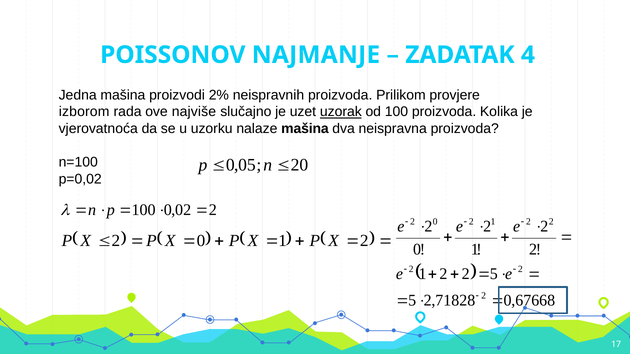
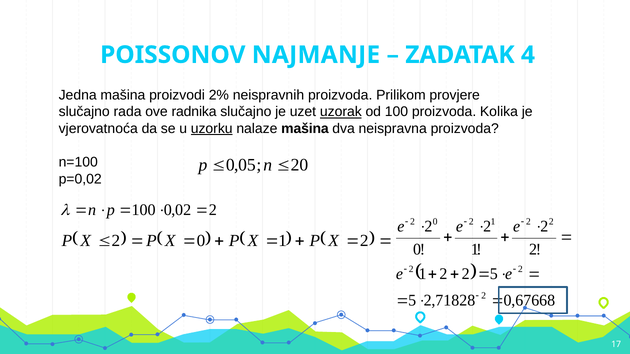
izborom at (84, 112): izborom -> slučajno
najviše: najviše -> radnika
uzorku underline: none -> present
